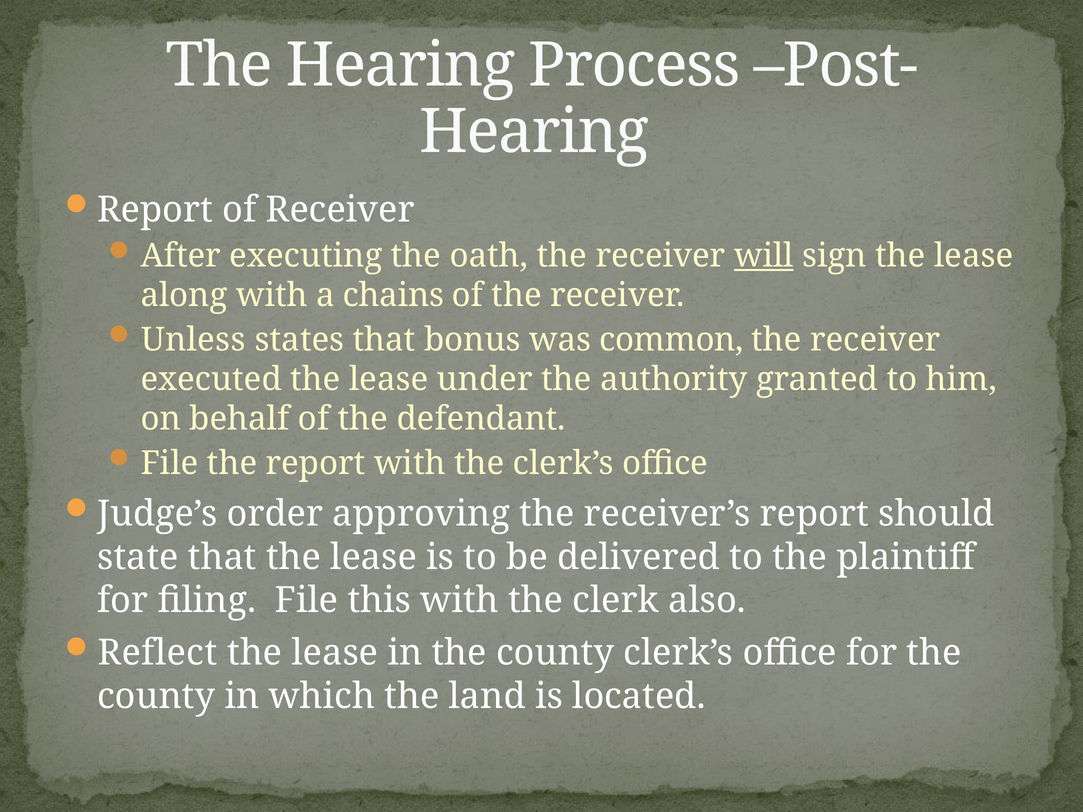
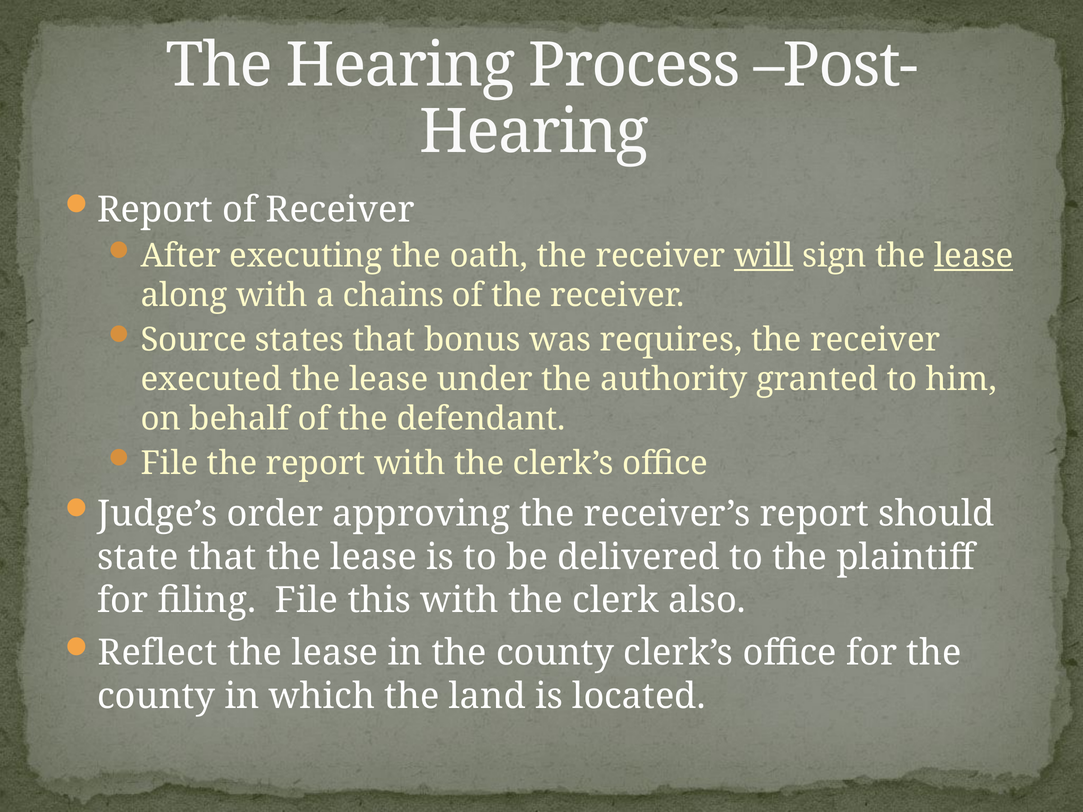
lease at (974, 256) underline: none -> present
Unless: Unless -> Source
common: common -> requires
